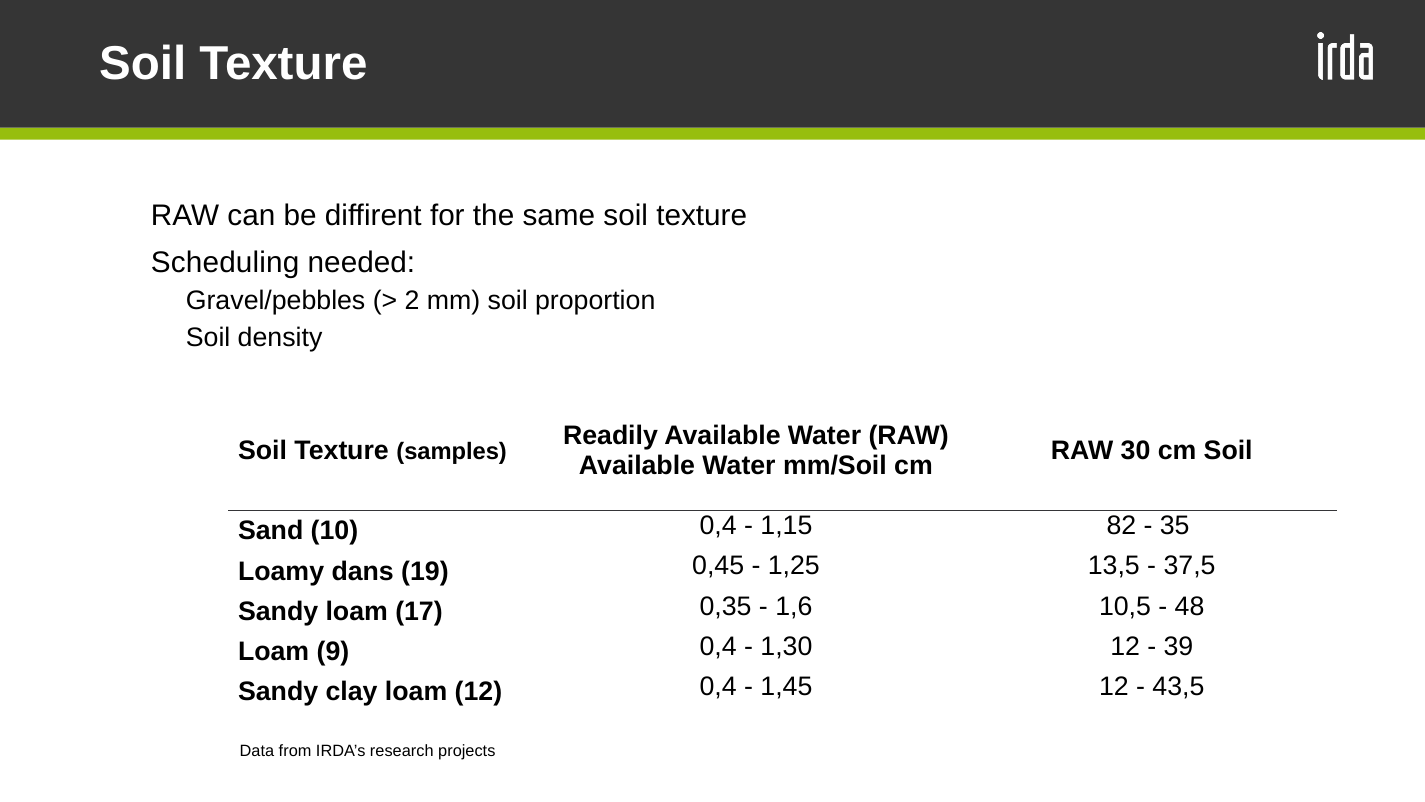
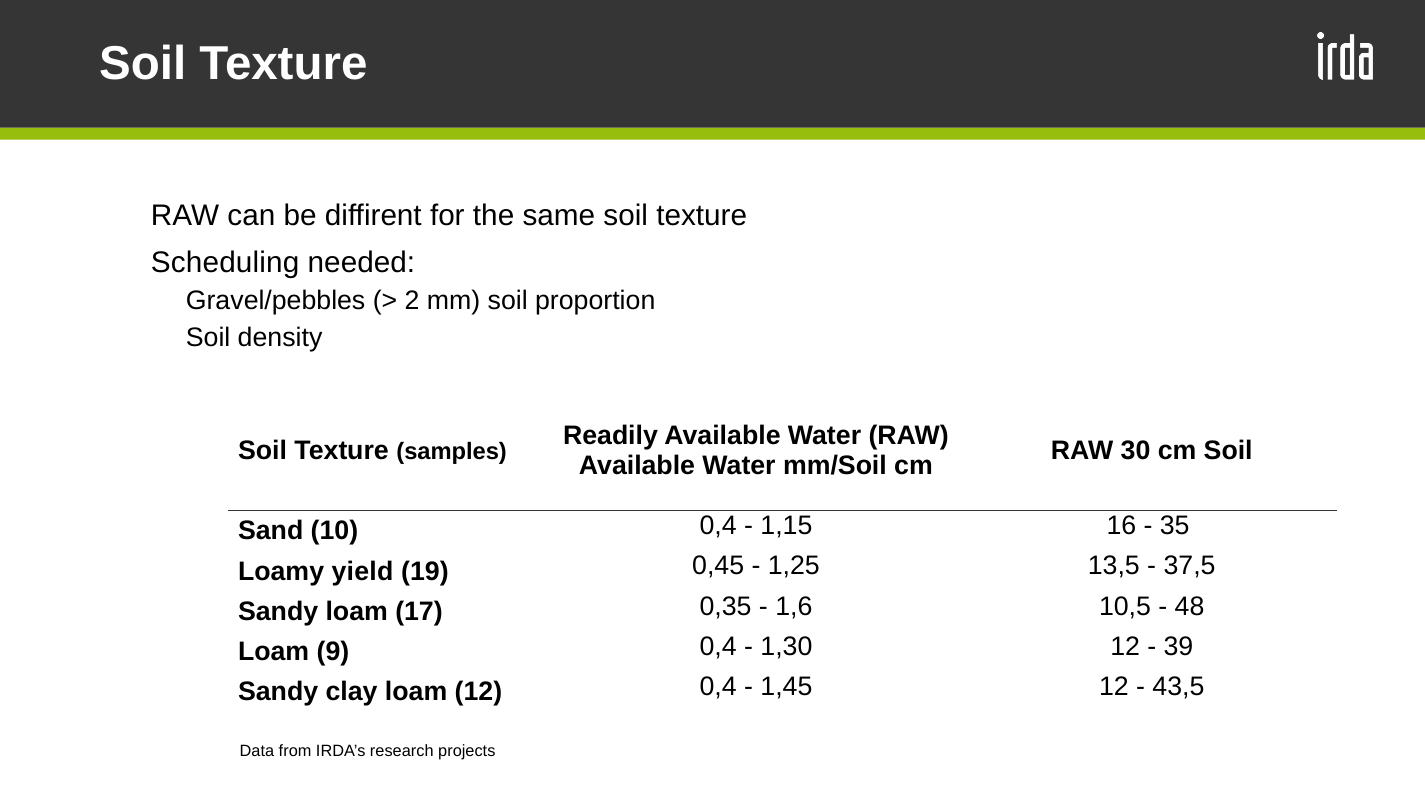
82: 82 -> 16
dans: dans -> yield
